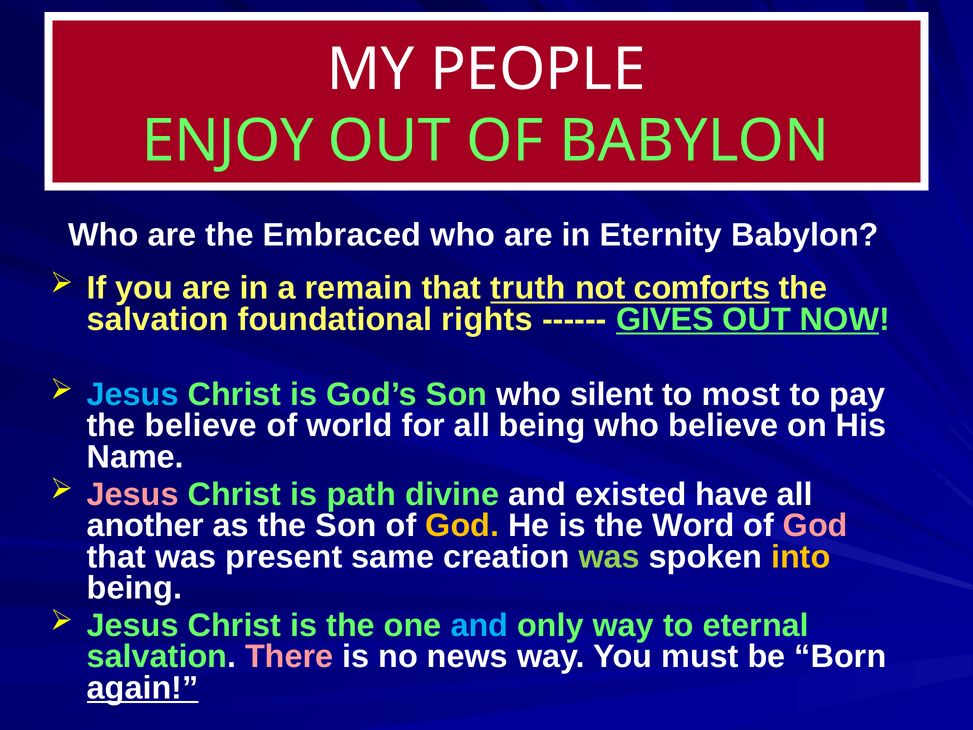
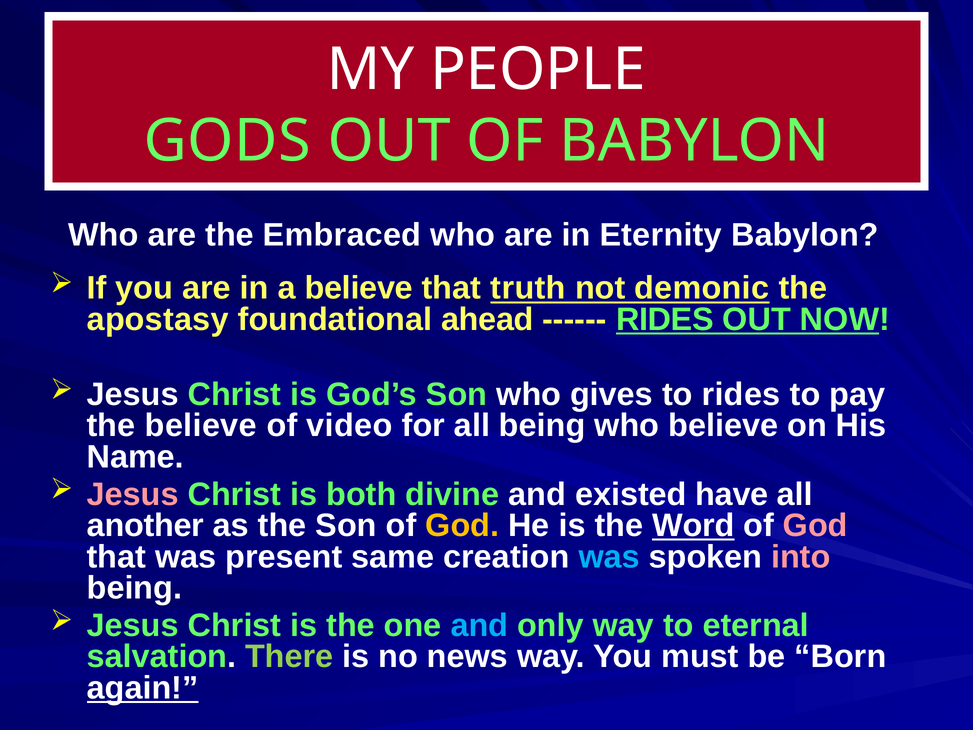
ENJOY: ENJOY -> GODS
a remain: remain -> believe
comforts: comforts -> demonic
salvation at (158, 319): salvation -> apostasy
rights: rights -> ahead
GIVES at (665, 319): GIVES -> RIDES
Jesus at (133, 394) colour: light blue -> white
silent: silent -> gives
to most: most -> rides
world: world -> video
path: path -> both
Word underline: none -> present
was at (609, 557) colour: light green -> light blue
into colour: yellow -> pink
There colour: pink -> light green
